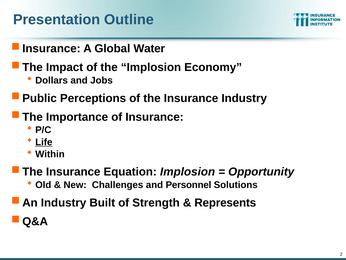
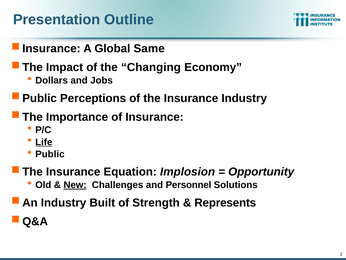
Water: Water -> Same
the Implosion: Implosion -> Changing
Within: Within -> Public
New underline: none -> present
